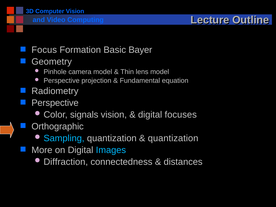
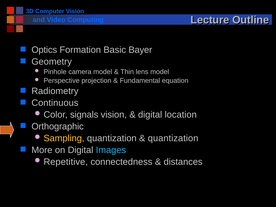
Focus: Focus -> Optics
Perspective at (55, 103): Perspective -> Continuous
focuses: focuses -> location
Sampling colour: light blue -> yellow
Diffraction: Diffraction -> Repetitive
